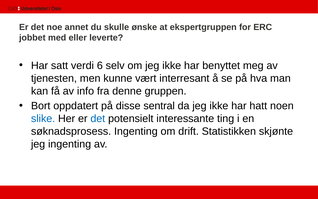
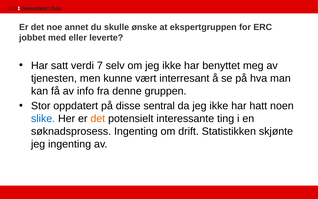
6: 6 -> 7
Bort: Bort -> Stor
det at (98, 118) colour: blue -> orange
